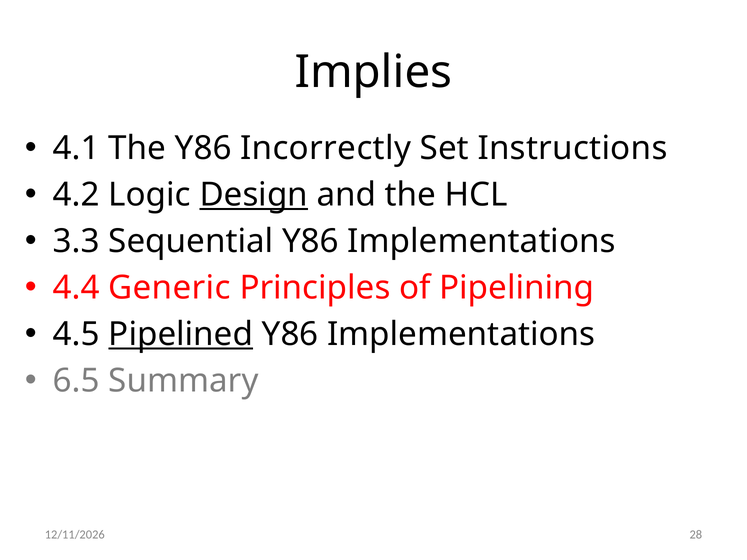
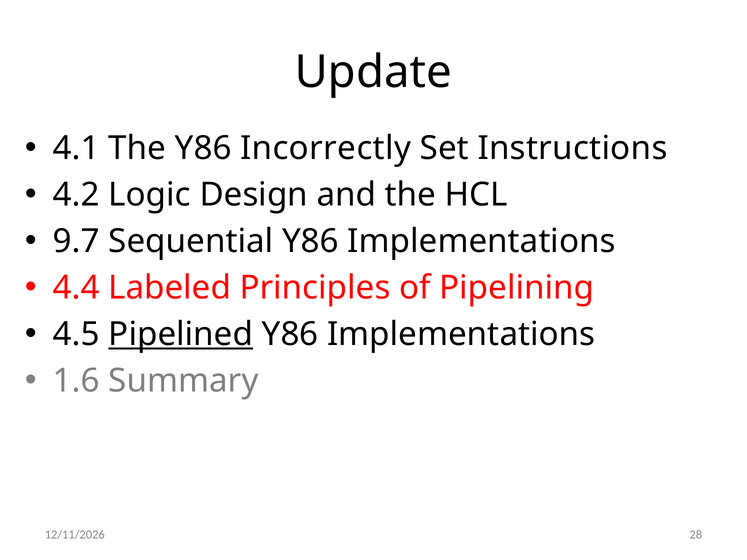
Implies: Implies -> Update
Design underline: present -> none
3.3: 3.3 -> 9.7
Generic: Generic -> Labeled
6.5: 6.5 -> 1.6
